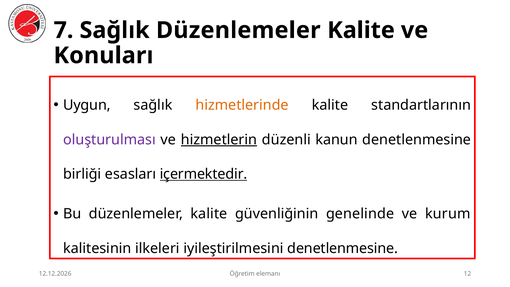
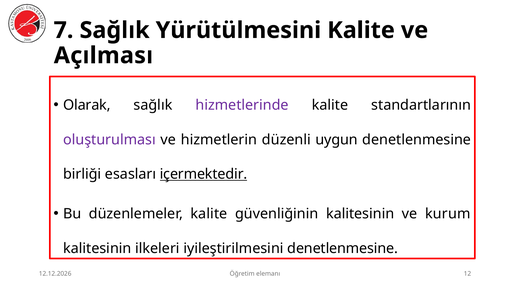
Sağlık Düzenlemeler: Düzenlemeler -> Yürütülmesini
Konuları: Konuları -> Açılması
Uygun: Uygun -> Olarak
hizmetlerinde colour: orange -> purple
hizmetlerin underline: present -> none
kanun: kanun -> uygun
güvenliğinin genelinde: genelinde -> kalitesinin
